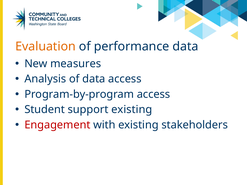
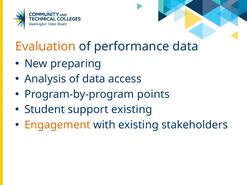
measures: measures -> preparing
Program-by-program access: access -> points
Engagement colour: red -> orange
